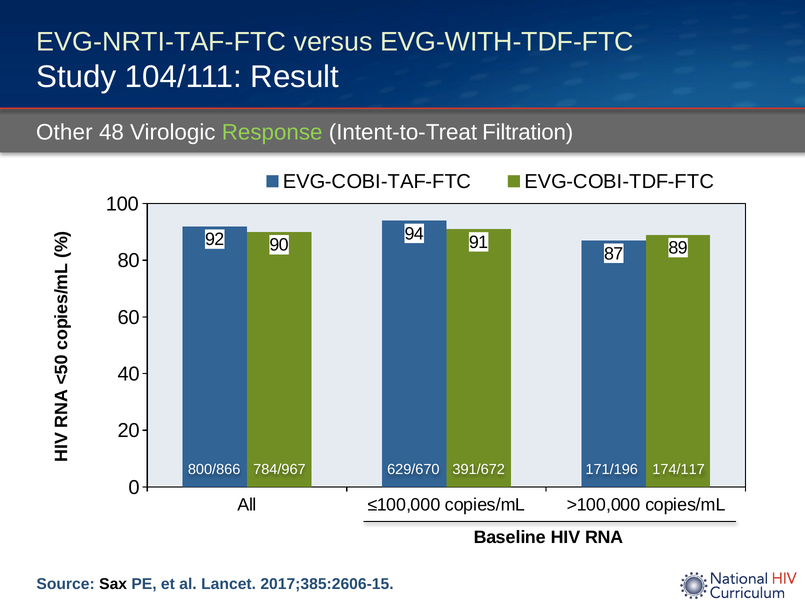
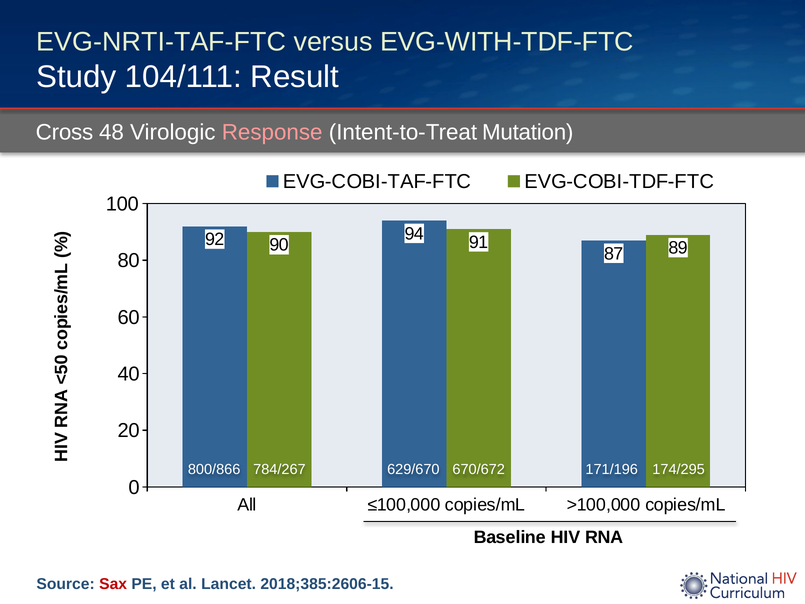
Other: Other -> Cross
Response colour: light green -> pink
Filtration: Filtration -> Mutation
784/967: 784/967 -> 784/267
391/672: 391/672 -> 670/672
174/117: 174/117 -> 174/295
Sax colour: black -> red
2017;385:2606-15: 2017;385:2606-15 -> 2018;385:2606-15
